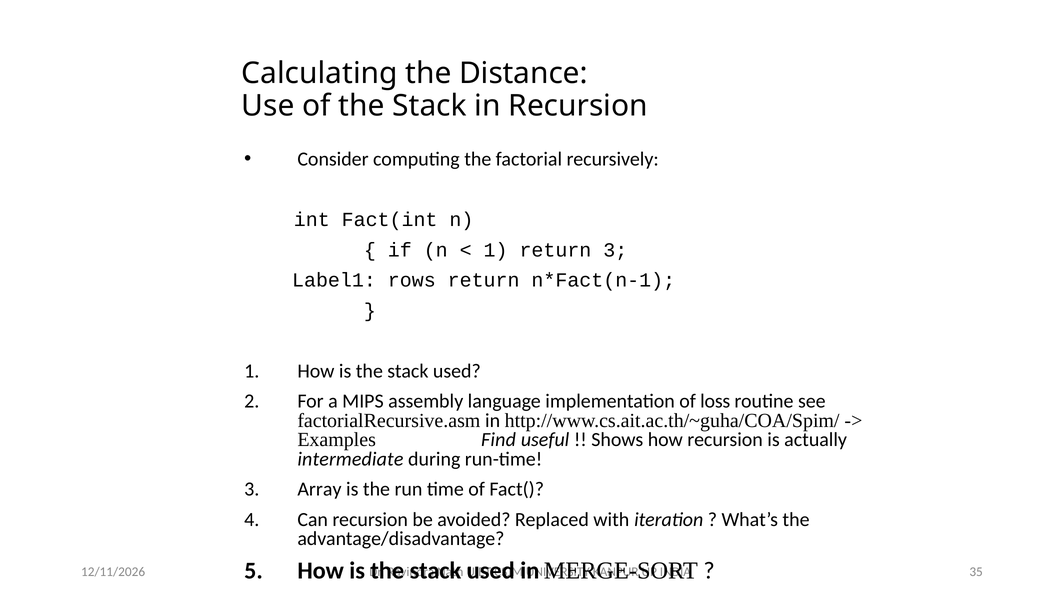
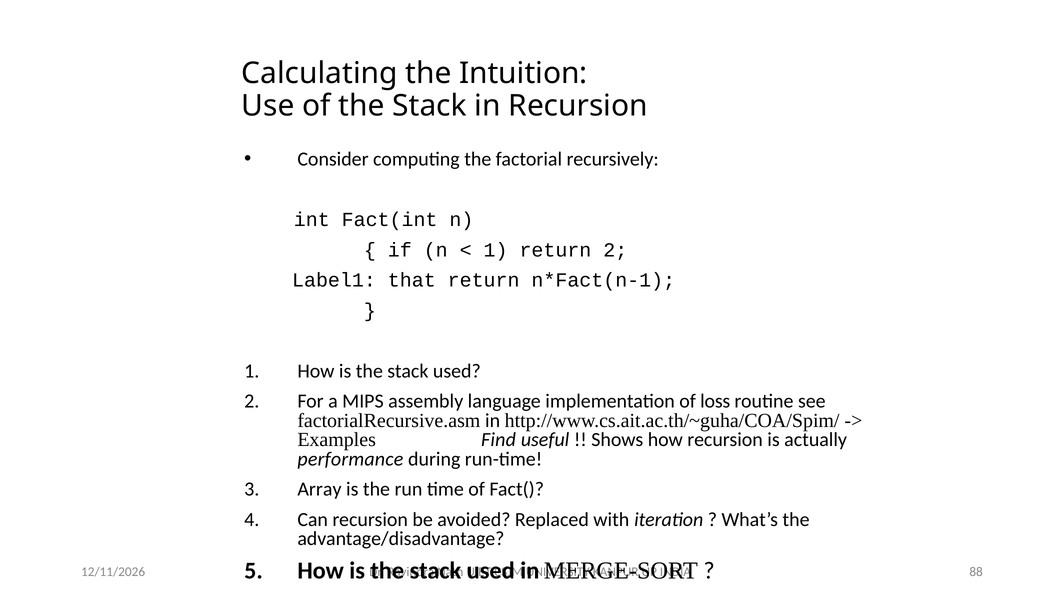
Distance: Distance -> Intuition
return 3: 3 -> 2
rows: rows -> that
intermediate: intermediate -> performance
35: 35 -> 88
